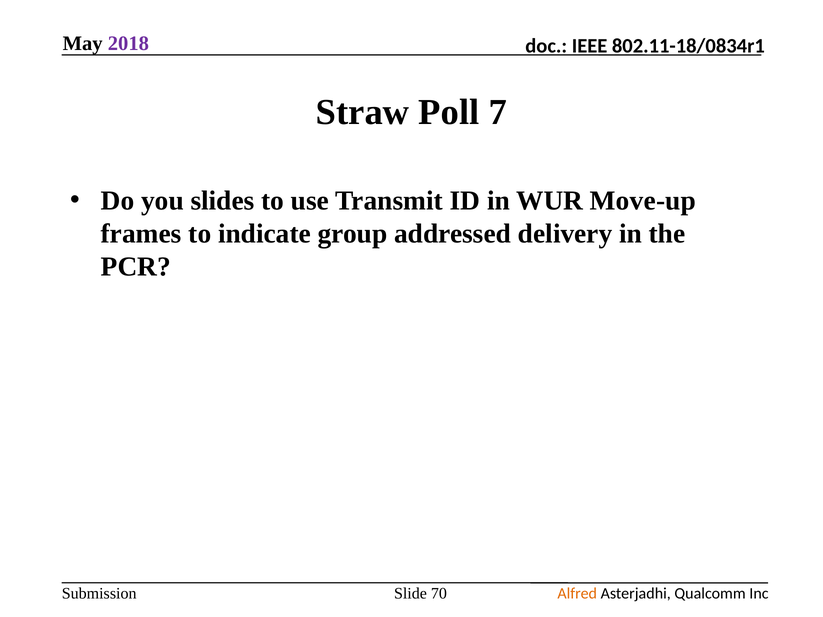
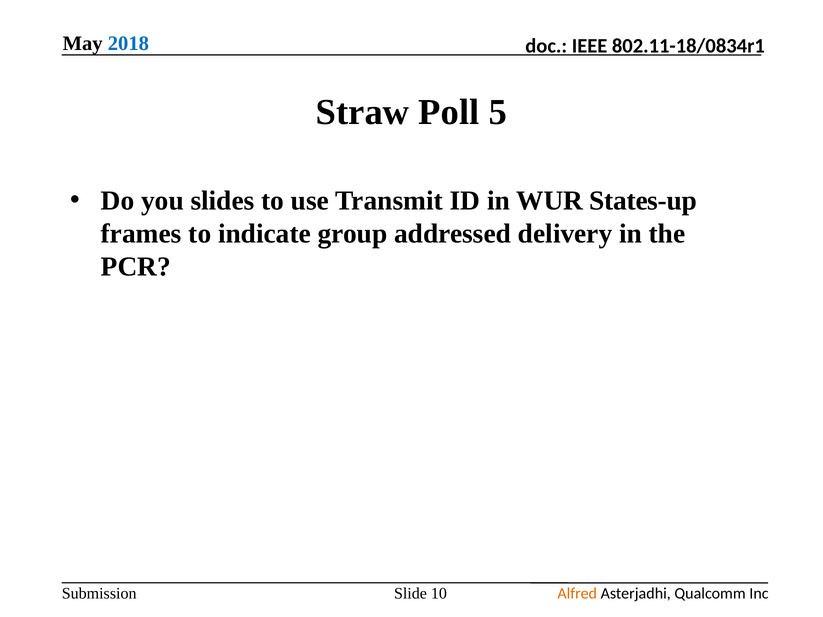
2018 colour: purple -> blue
7: 7 -> 5
Move-up: Move-up -> States-up
70: 70 -> 10
